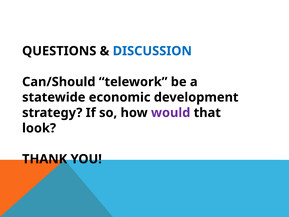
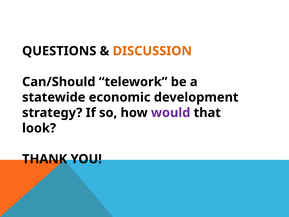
DISCUSSION colour: blue -> orange
